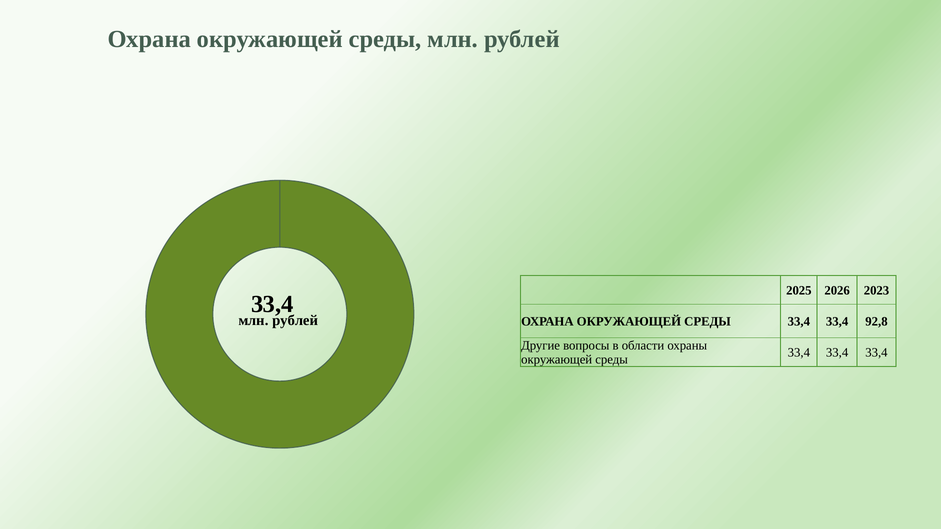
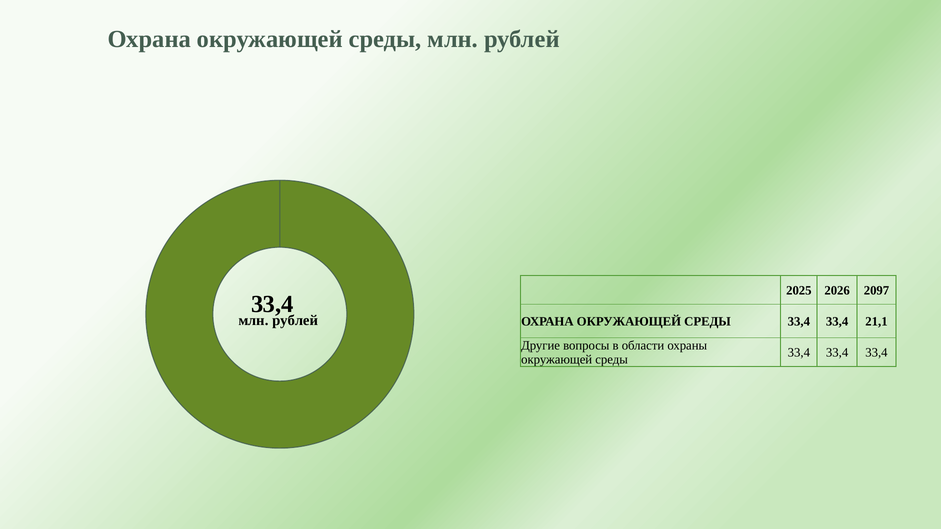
2023: 2023 -> 2097
92,8: 92,8 -> 21,1
